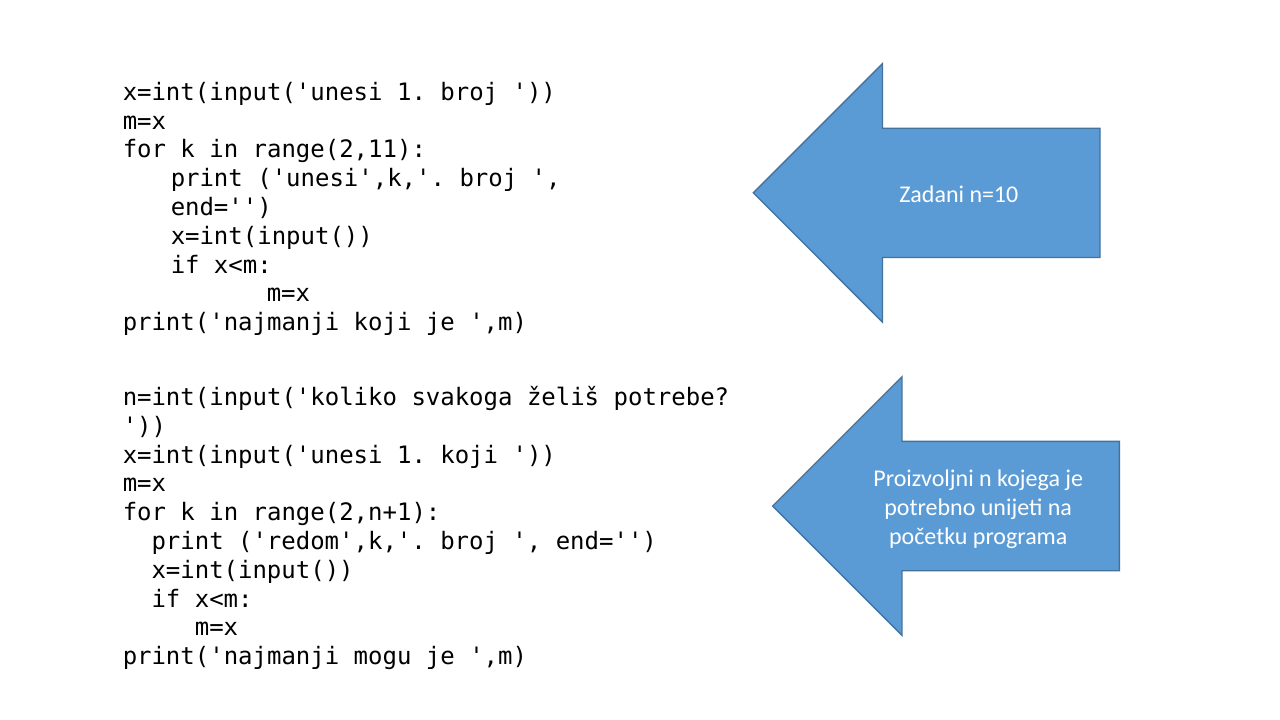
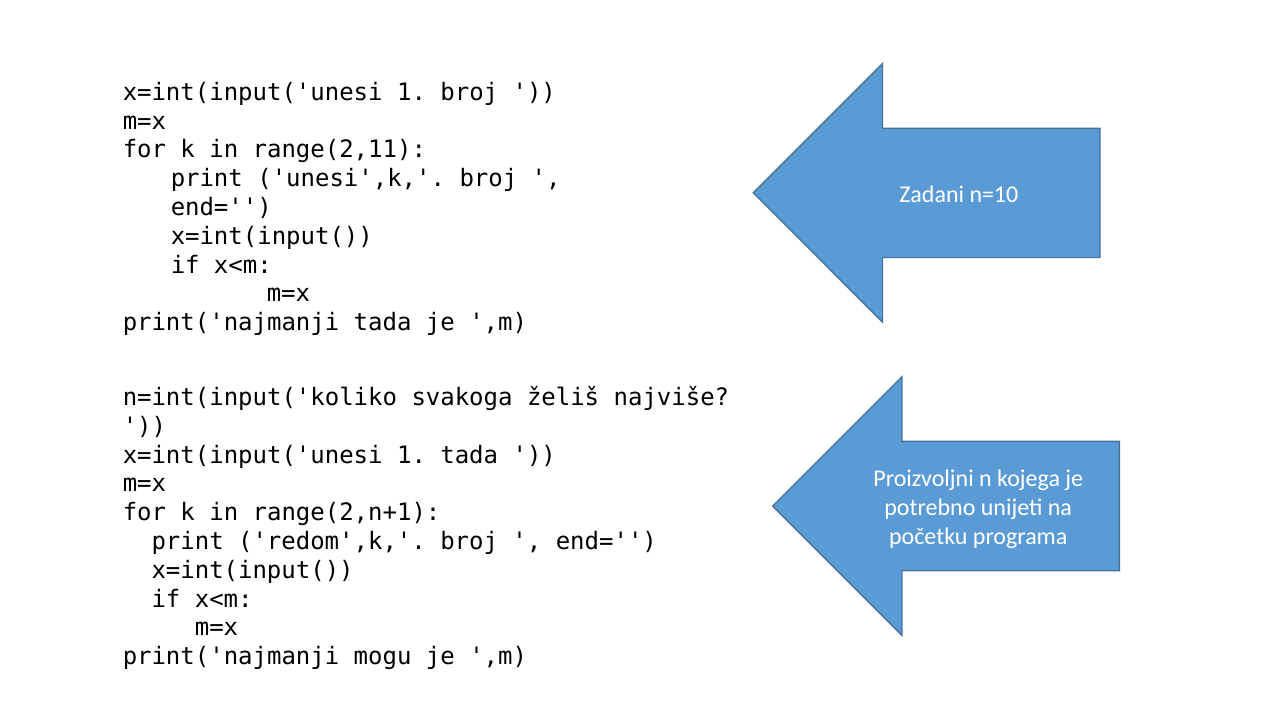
print('najmanji koji: koji -> tada
potrebe: potrebe -> najviše
1 koji: koji -> tada
